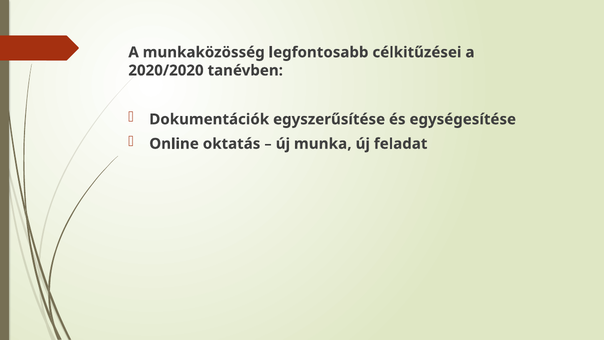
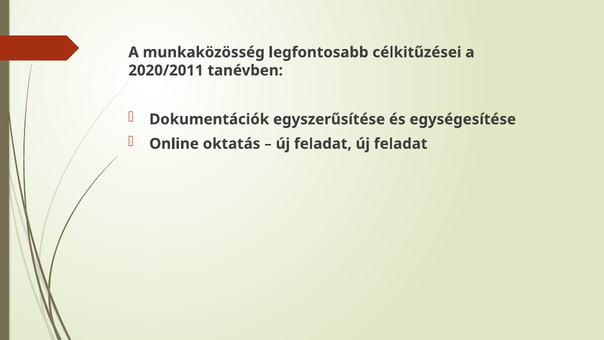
2020/2020: 2020/2020 -> 2020/2011
munka at (323, 144): munka -> feladat
